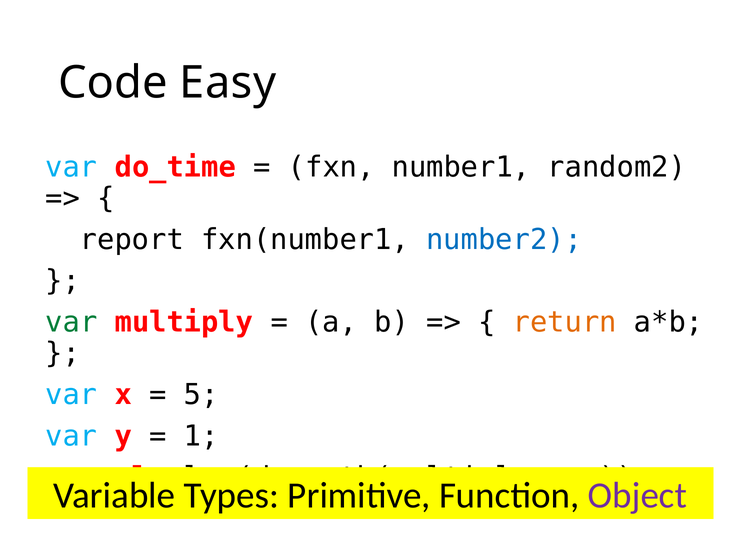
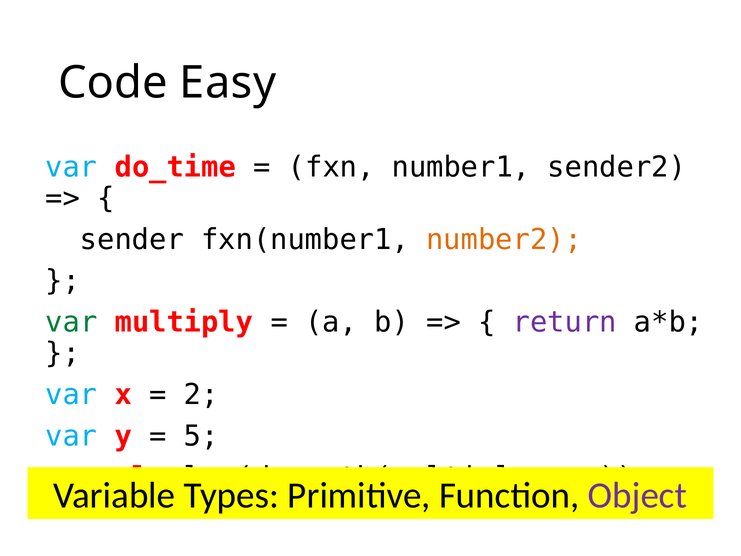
random2: random2 -> sender2
report: report -> sender
number2 colour: blue -> orange
return colour: orange -> purple
5: 5 -> 2
1: 1 -> 5
